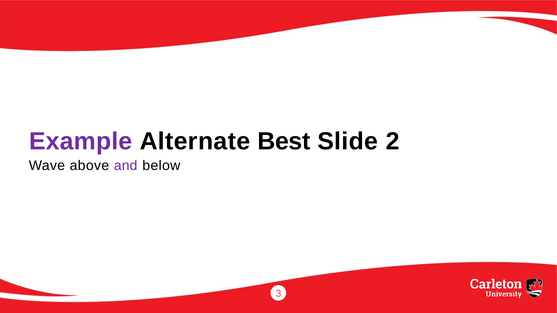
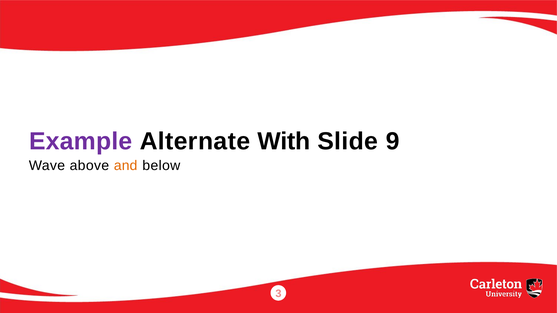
Best: Best -> With
2: 2 -> 9
and colour: purple -> orange
